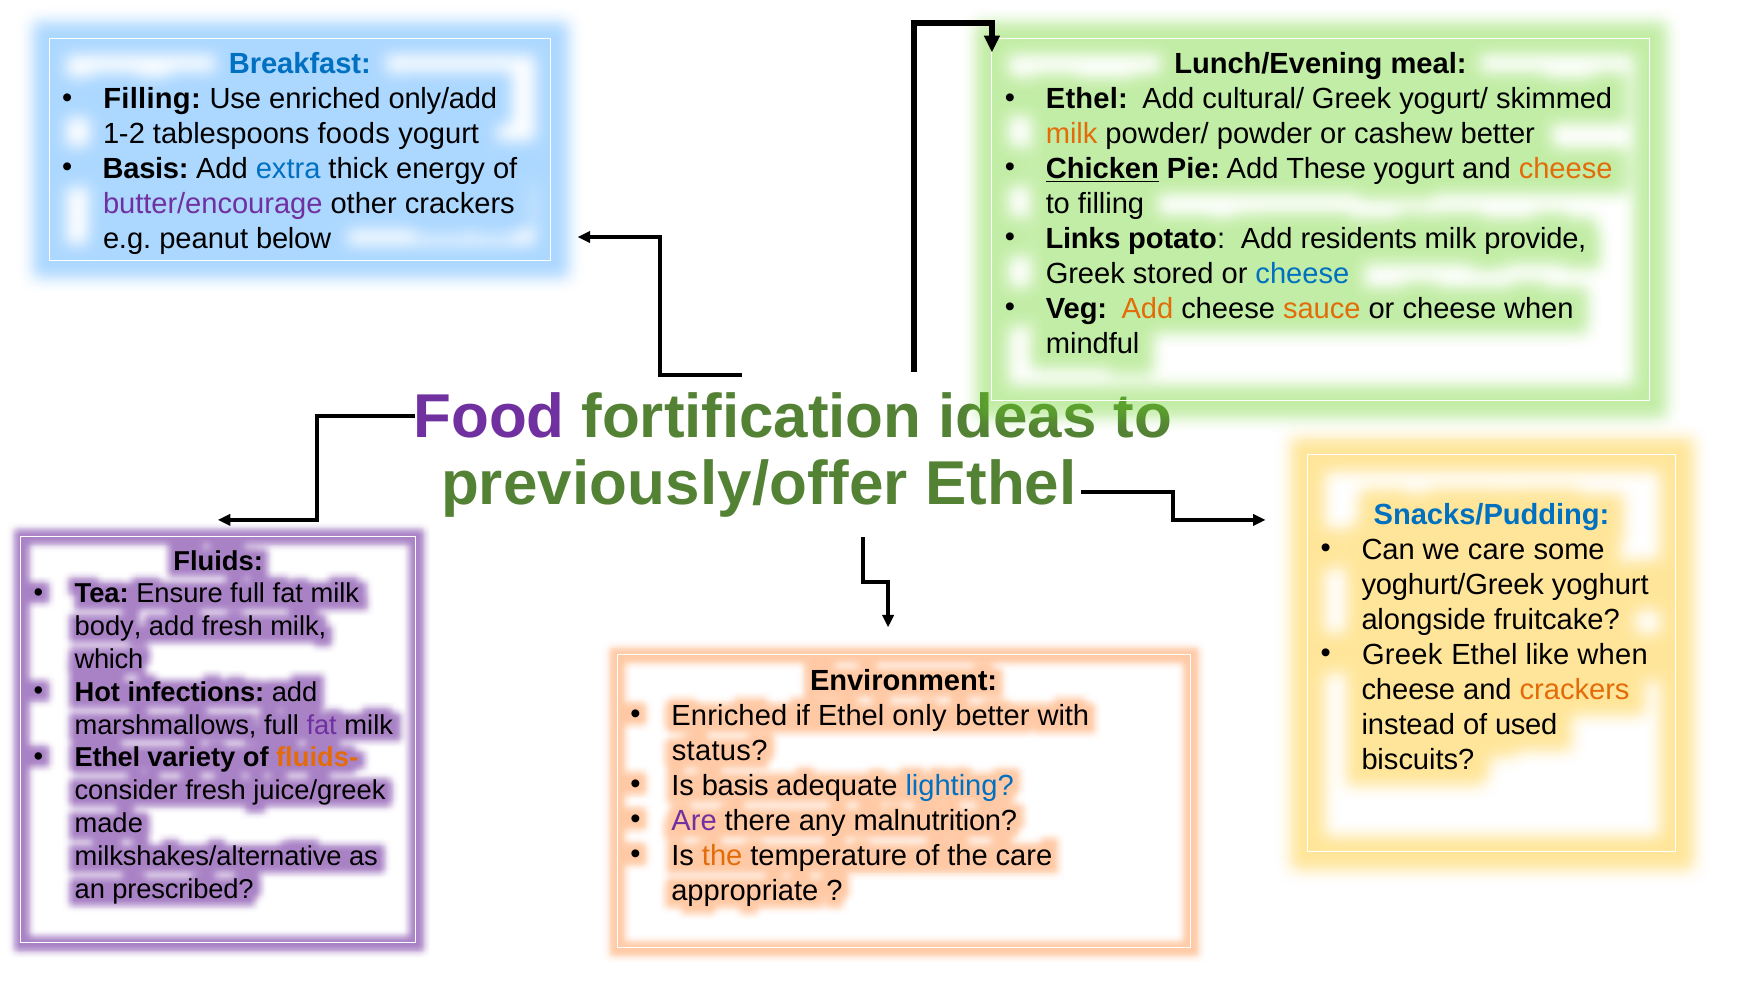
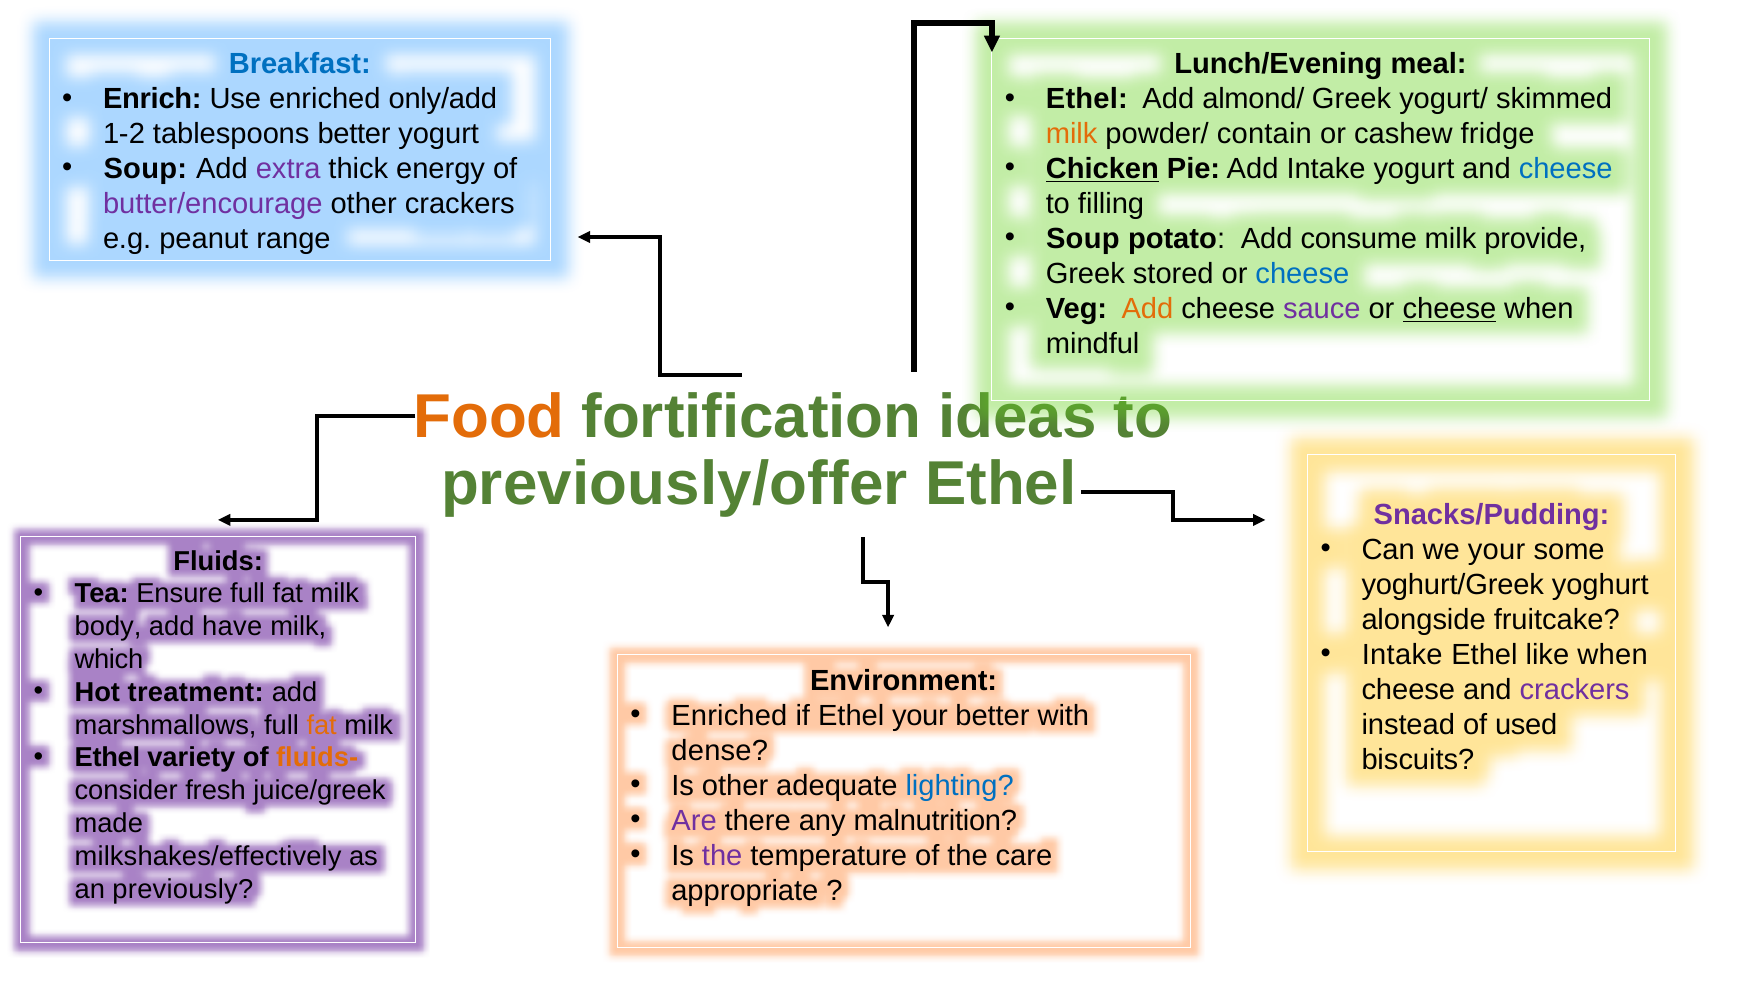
Filling at (152, 99): Filling -> Enrich
cultural/: cultural/ -> almond/
tablespoons foods: foods -> better
powder: powder -> contain
cashew better: better -> fridge
Basis at (146, 169): Basis -> Soup
extra colour: blue -> purple
Add These: These -> Intake
cheese at (1566, 169) colour: orange -> blue
Links at (1083, 239): Links -> Soup
residents: residents -> consume
below: below -> range
sauce colour: orange -> purple
cheese at (1449, 309) underline: none -> present
Food colour: purple -> orange
Snacks/Pudding colour: blue -> purple
we care: care -> your
add fresh: fresh -> have
Greek at (1402, 655): Greek -> Intake
crackers at (1575, 690) colour: orange -> purple
infections: infections -> treatment
Ethel only: only -> your
fat at (322, 725) colour: purple -> orange
status: status -> dense
Is basis: basis -> other
the at (722, 856) colour: orange -> purple
milkshakes/alternative: milkshakes/alternative -> milkshakes/effectively
prescribed: prescribed -> previously
